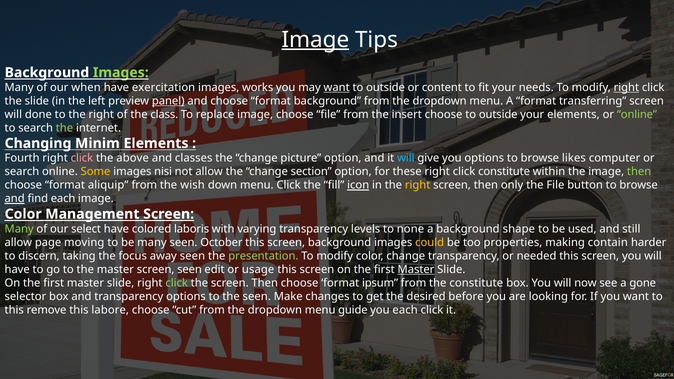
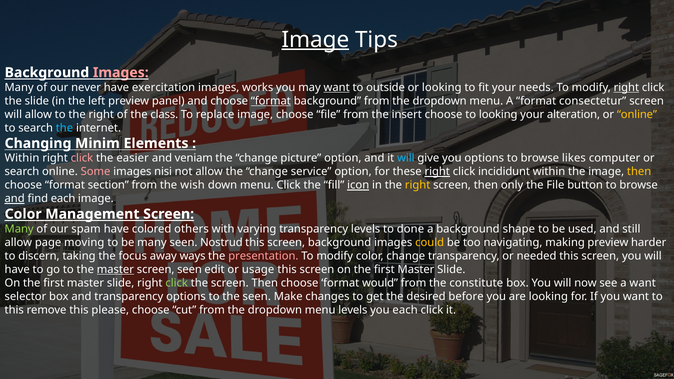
Images at (121, 73) colour: light green -> pink
when: when -> never
or content: content -> looking
panel underline: present -> none
format at (271, 101) underline: none -> present
transferring: transferring -> consectetur
will done: done -> allow
outside at (498, 115): outside -> looking
your elements: elements -> alteration
online at (637, 115) colour: light green -> yellow
the at (64, 128) colour: light green -> light blue
Fourth at (22, 158): Fourth -> Within
above: above -> easier
classes: classes -> veniam
Some colour: yellow -> pink
section: section -> service
right at (437, 172) underline: none -> present
click constitute: constitute -> incididunt
then at (639, 172) colour: light green -> yellow
aliquip: aliquip -> section
select: select -> spam
laboris: laboris -> others
none: none -> done
October: October -> Nostrud
properties: properties -> navigating
making contain: contain -> preview
away seen: seen -> ways
presentation colour: light green -> pink
master at (115, 270) underline: none -> present
Master at (416, 270) underline: present -> none
ipsum: ipsum -> would
a gone: gone -> want
labore: labore -> please
menu guide: guide -> levels
